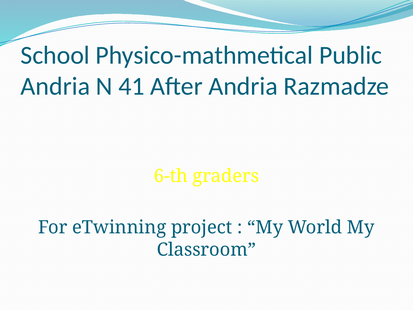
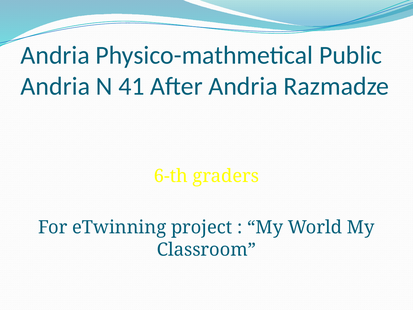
School at (55, 55): School -> Andria
